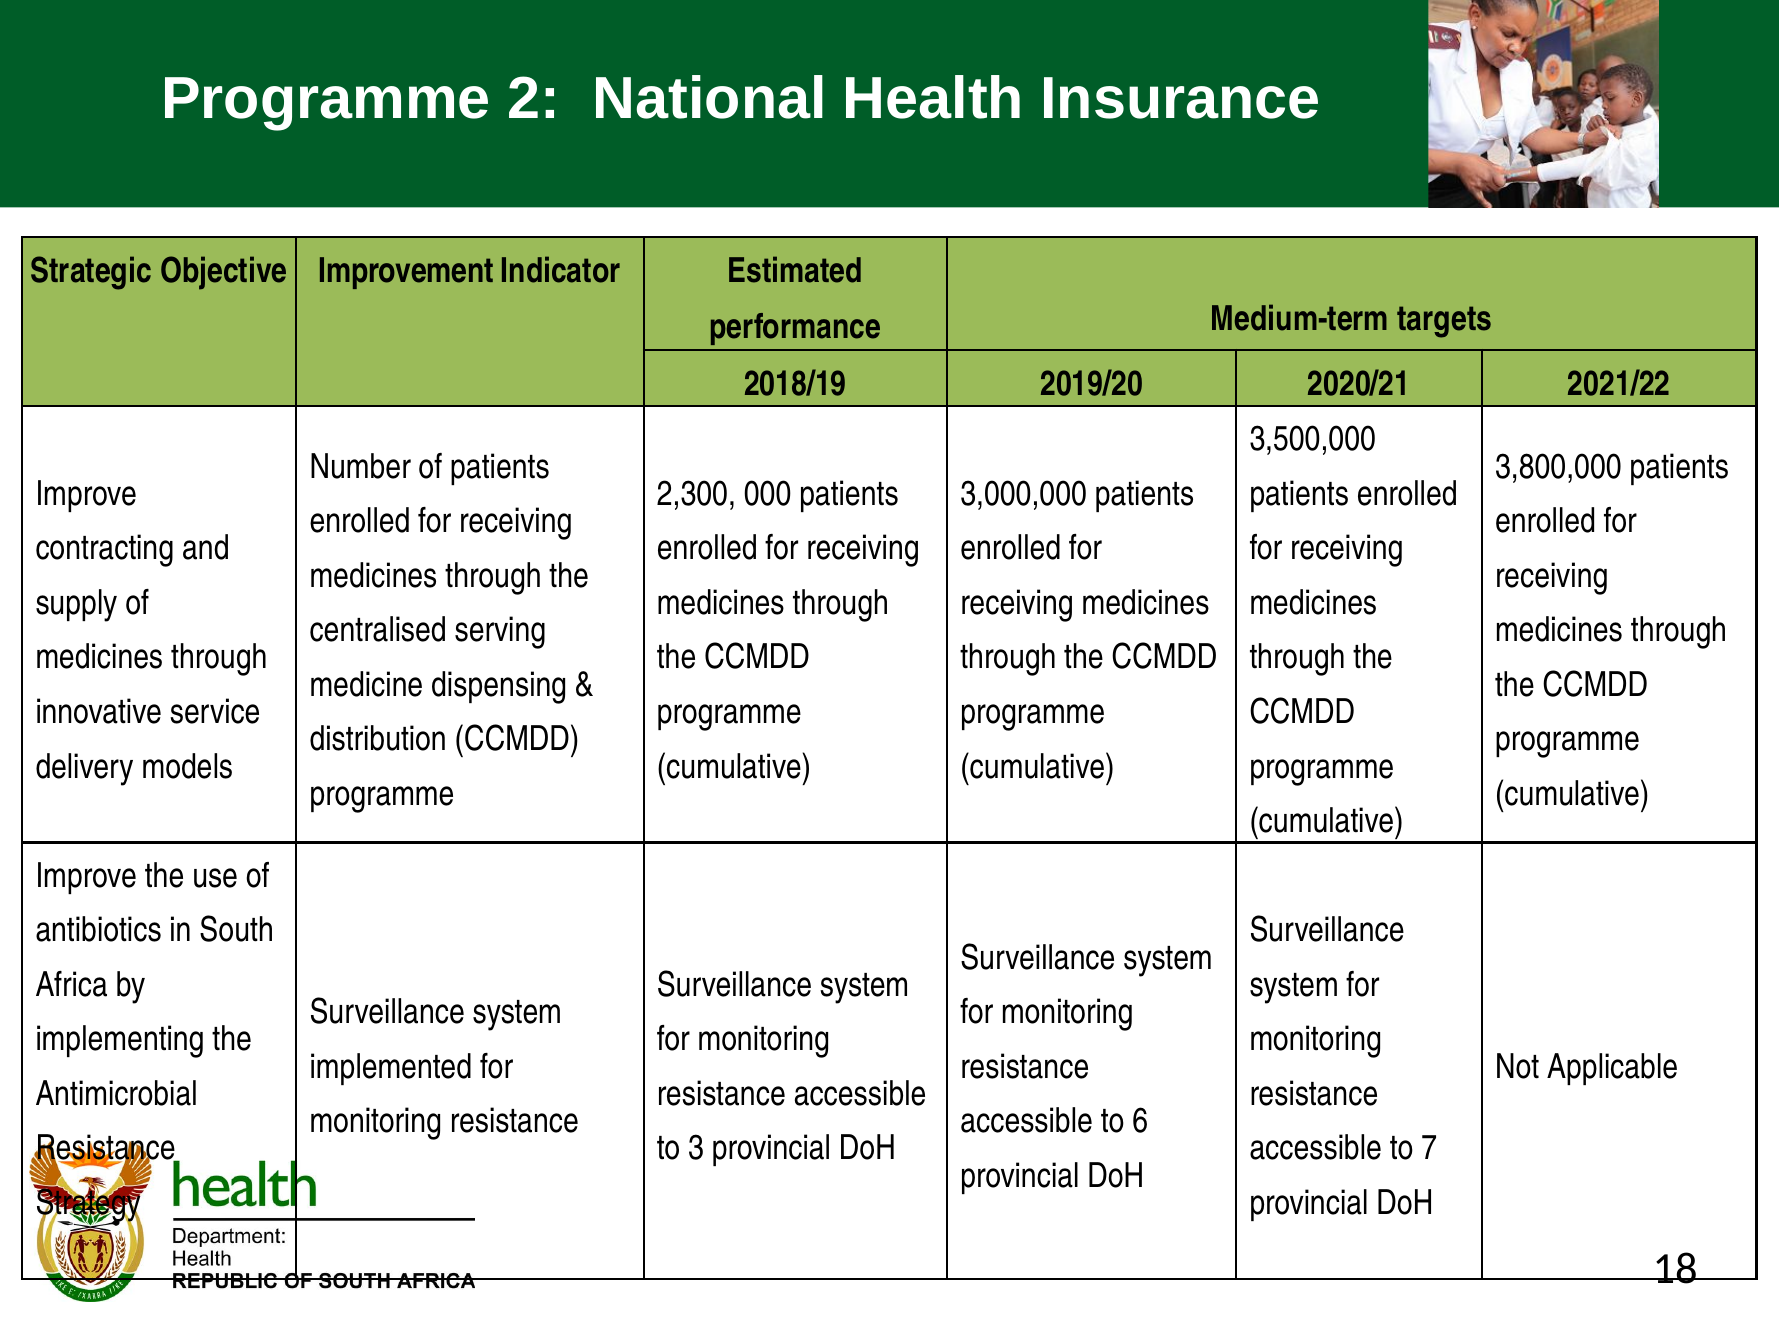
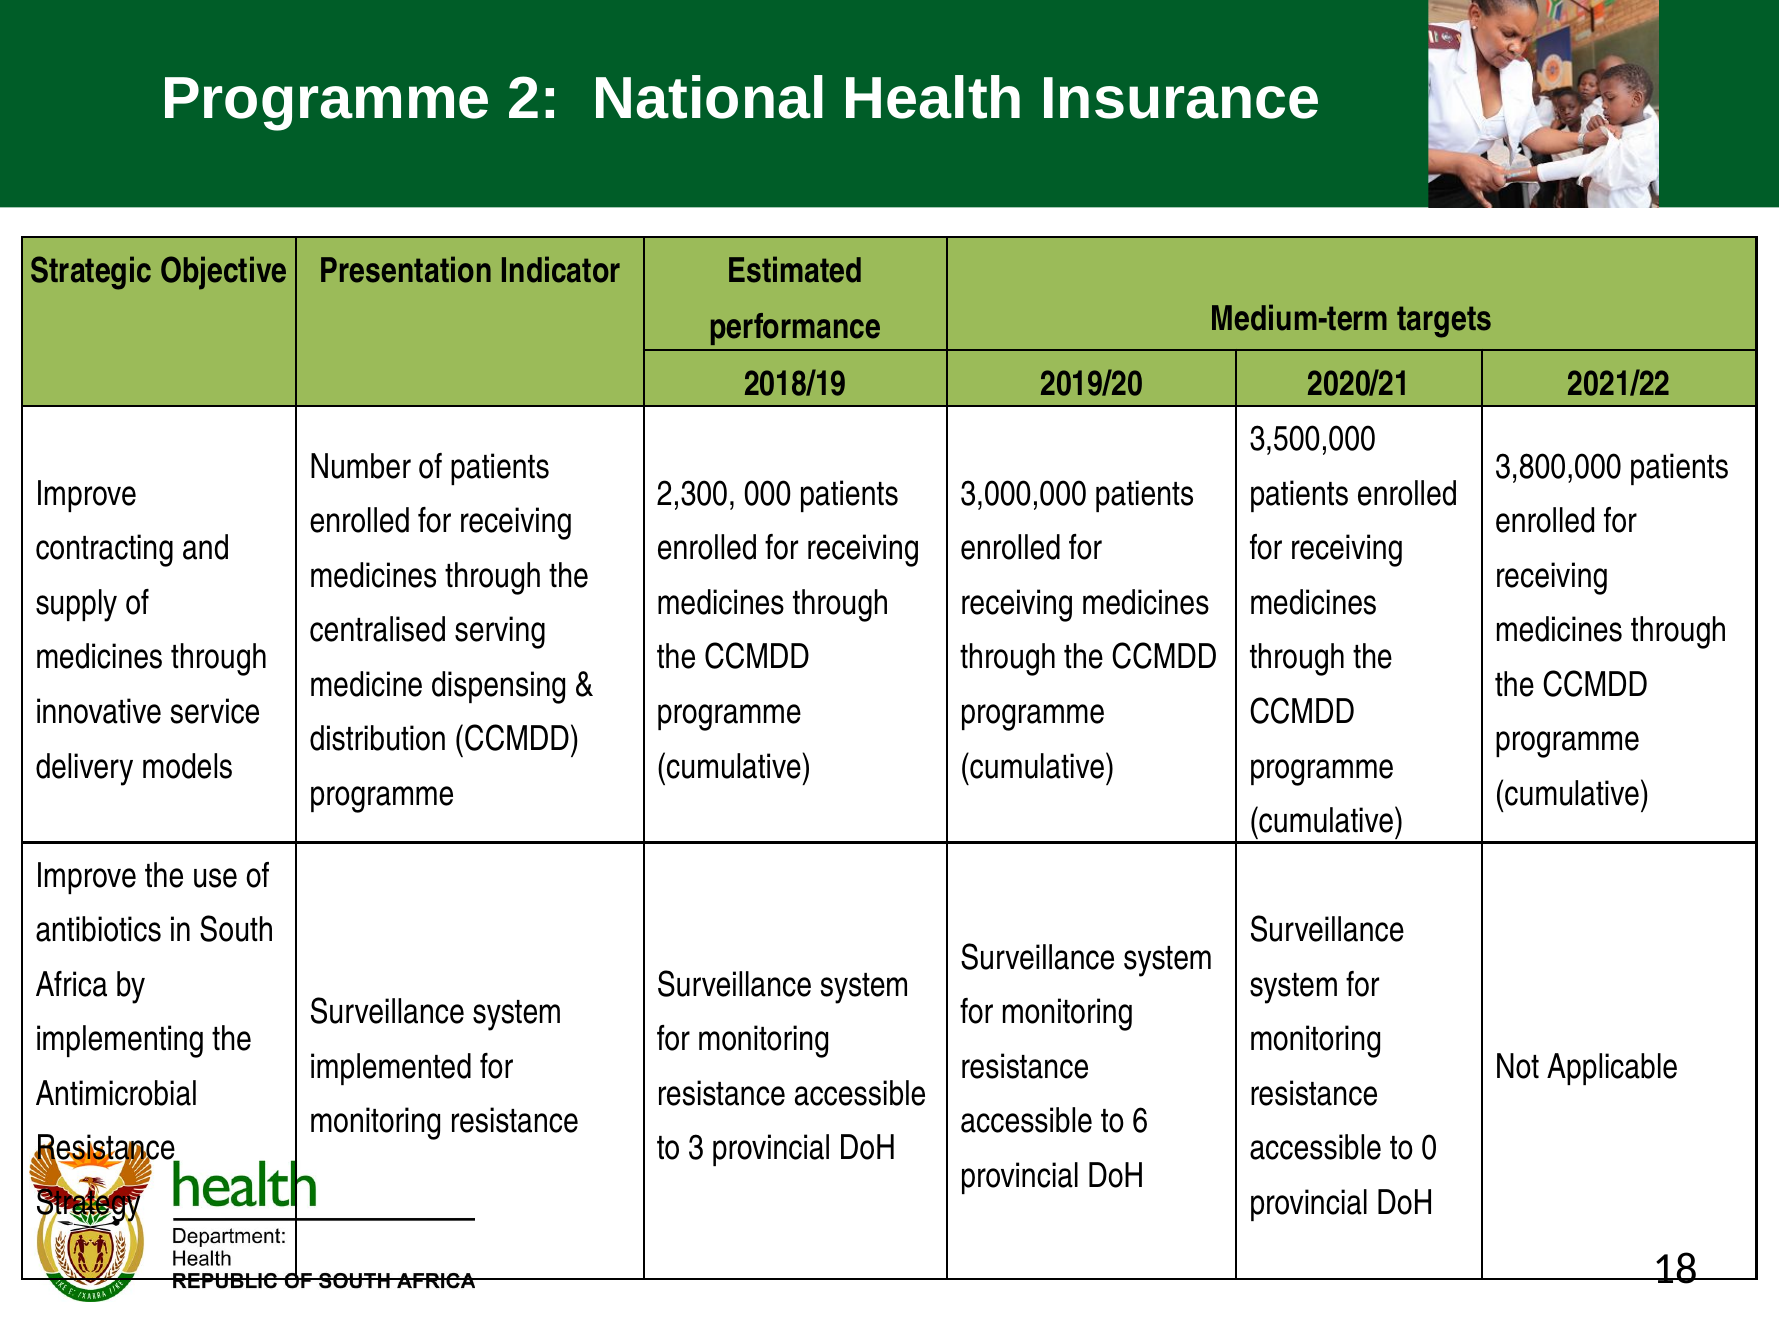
Improvement: Improvement -> Presentation
7: 7 -> 0
